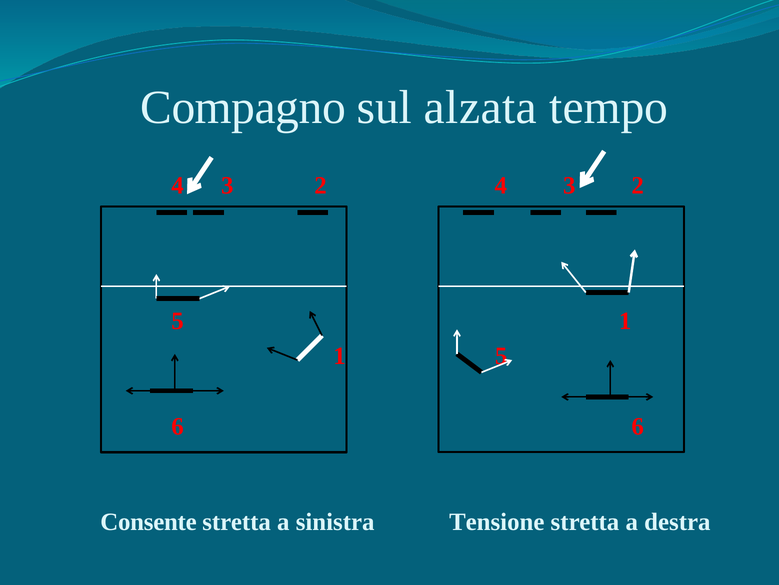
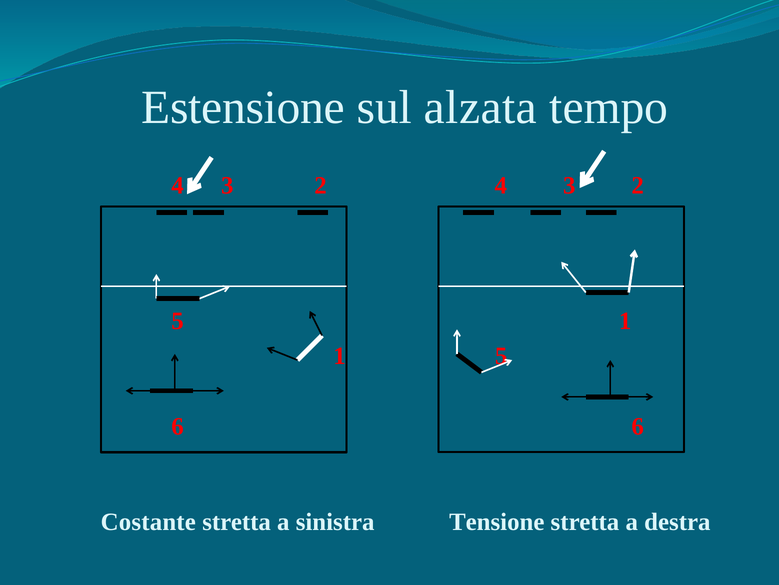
Compagno: Compagno -> Estensione
Consente: Consente -> Costante
